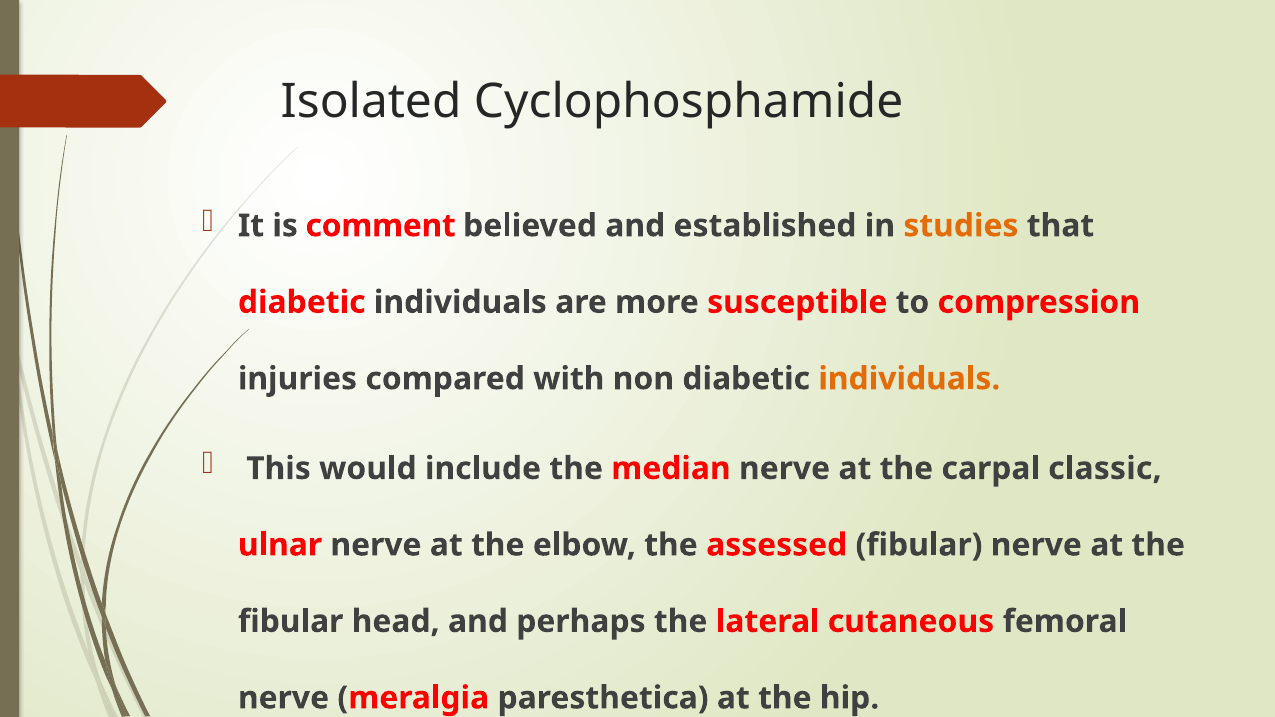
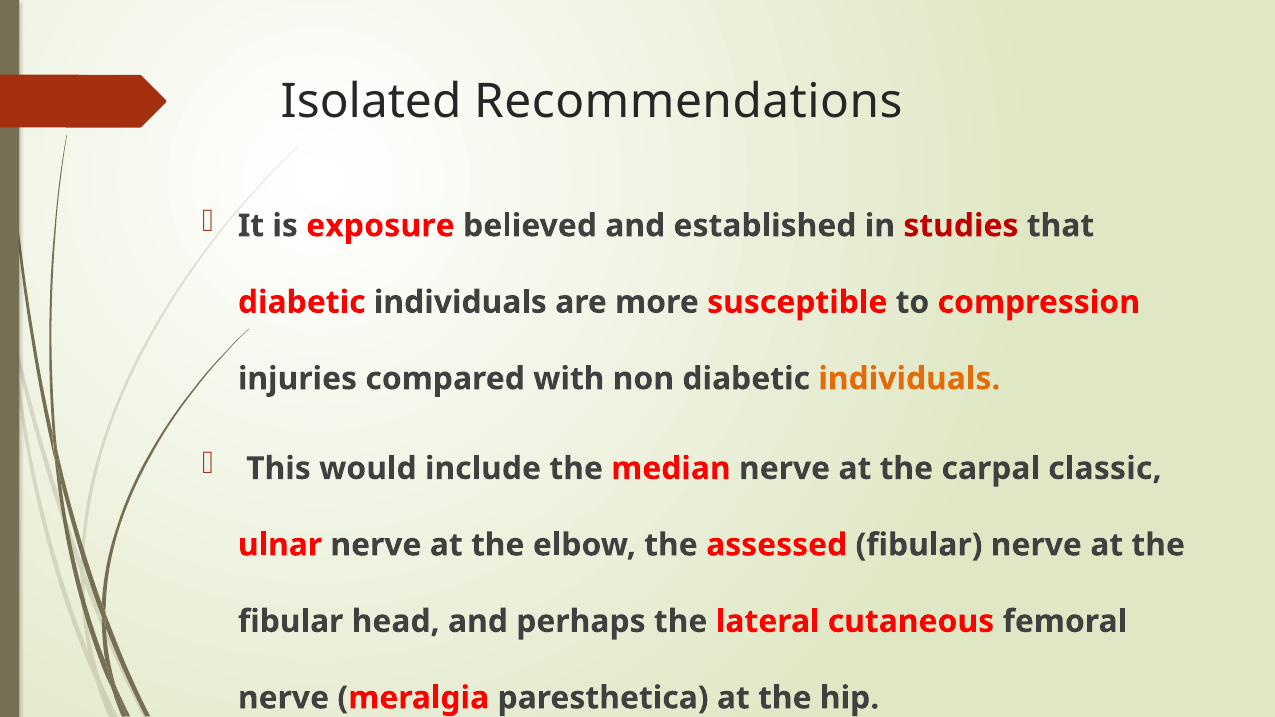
Cyclophosphamide: Cyclophosphamide -> Recommendations
comment: comment -> exposure
studies colour: orange -> red
